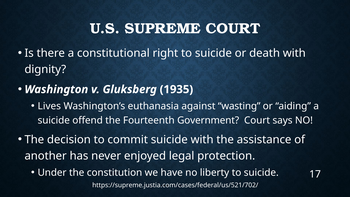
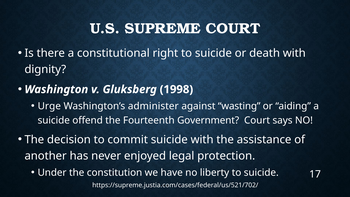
1935: 1935 -> 1998
Lives: Lives -> Urge
euthanasia: euthanasia -> administer
